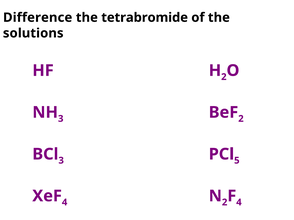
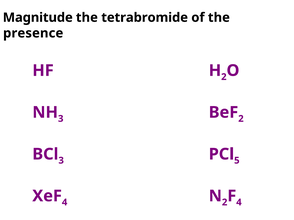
Difference: Difference -> Magnitude
solutions: solutions -> presence
